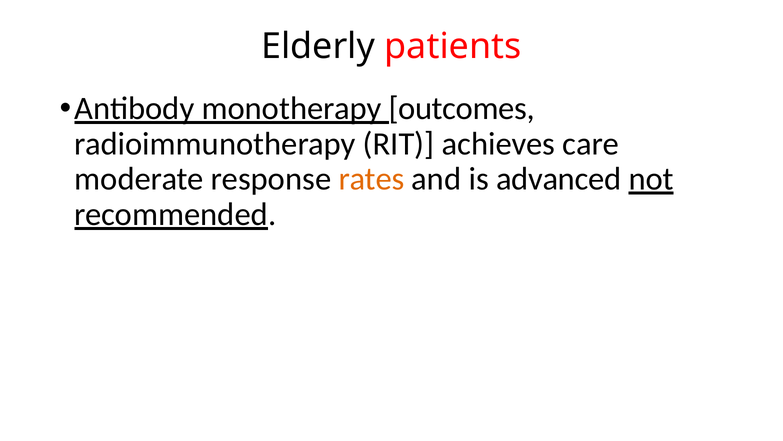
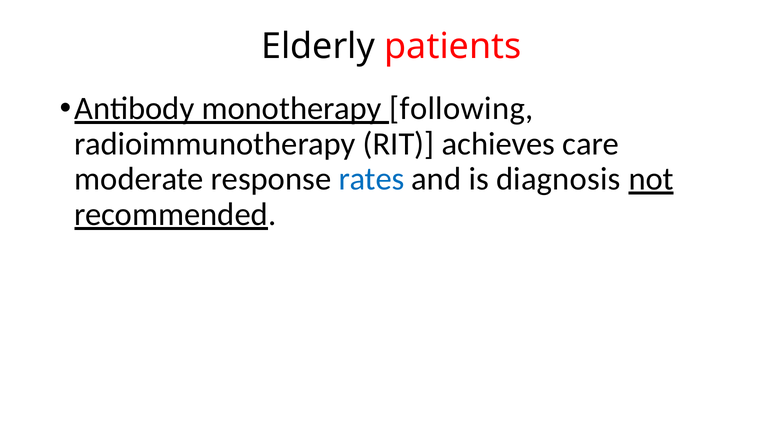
outcomes: outcomes -> following
rates colour: orange -> blue
advanced: advanced -> diagnosis
